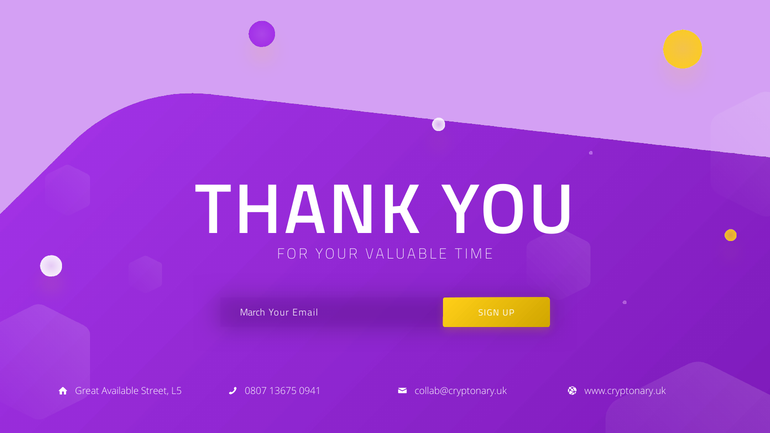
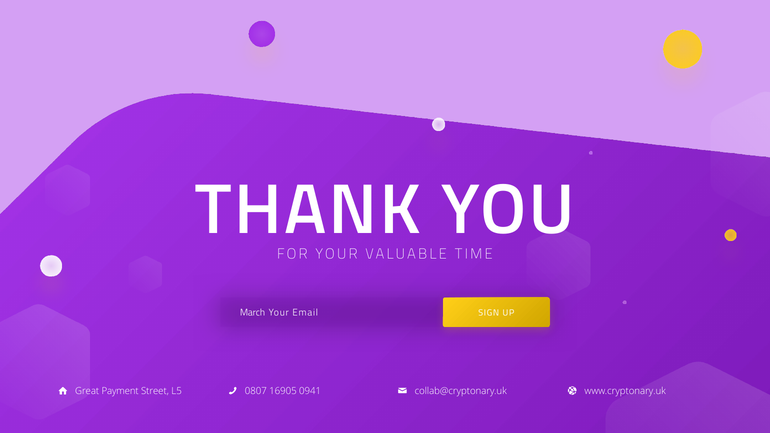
Available: Available -> Payment
13675: 13675 -> 16905
